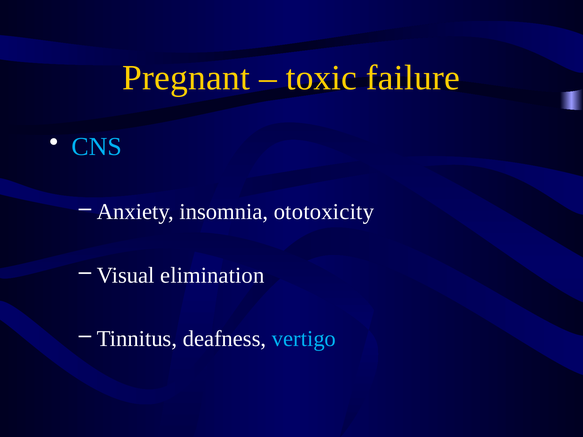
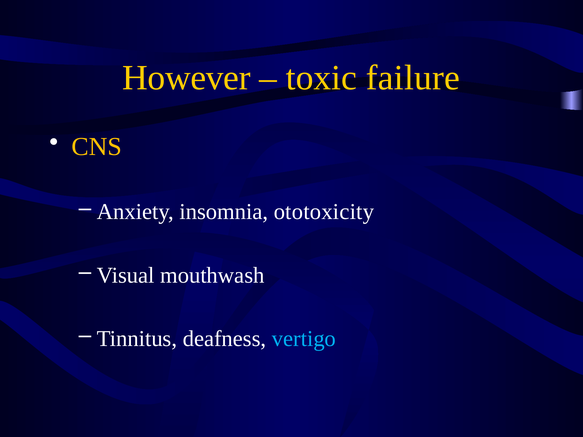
Pregnant: Pregnant -> However
CNS colour: light blue -> yellow
elimination: elimination -> mouthwash
